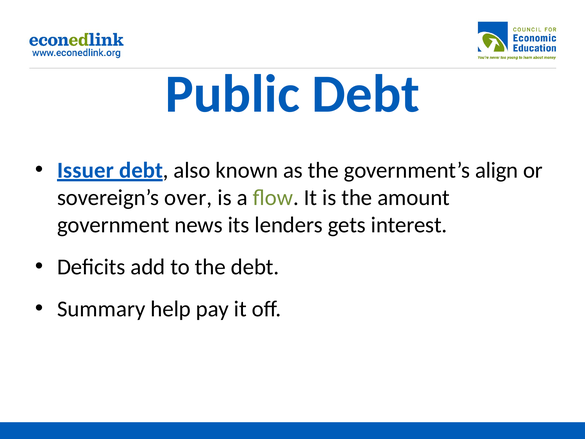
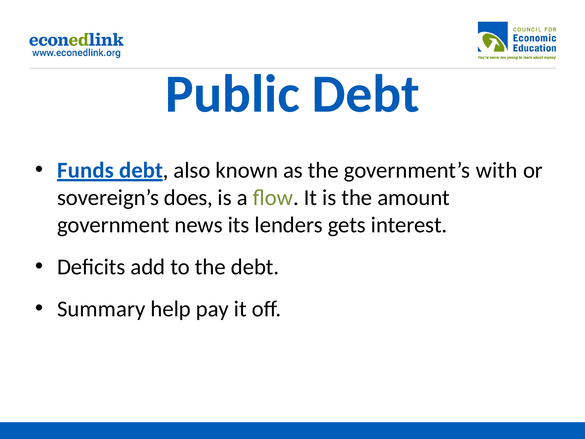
Issuer: Issuer -> Funds
align: align -> with
over: over -> does
